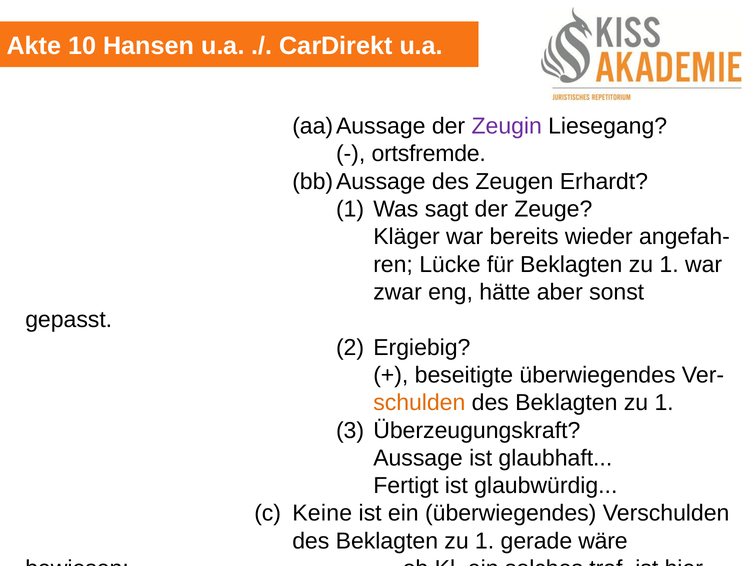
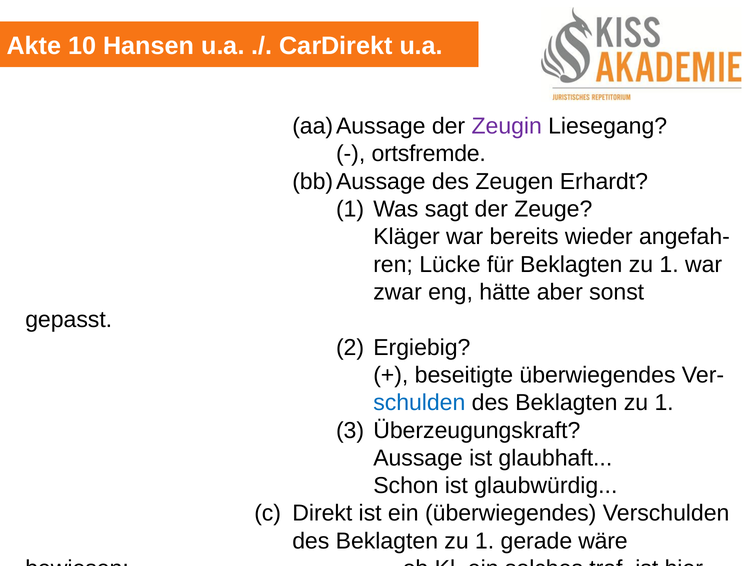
schulden colour: orange -> blue
Fertigt: Fertigt -> Schon
Keine: Keine -> Direkt
